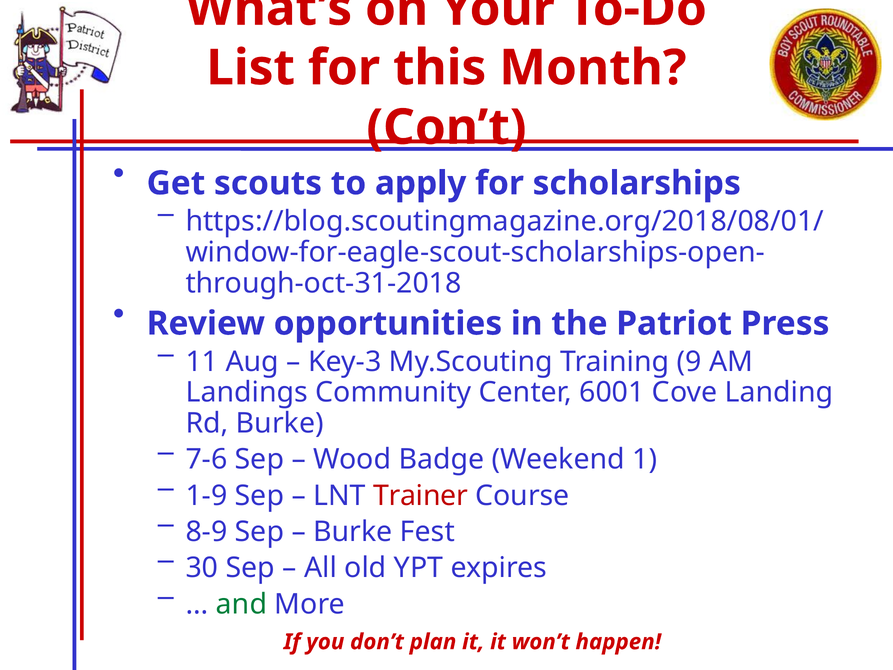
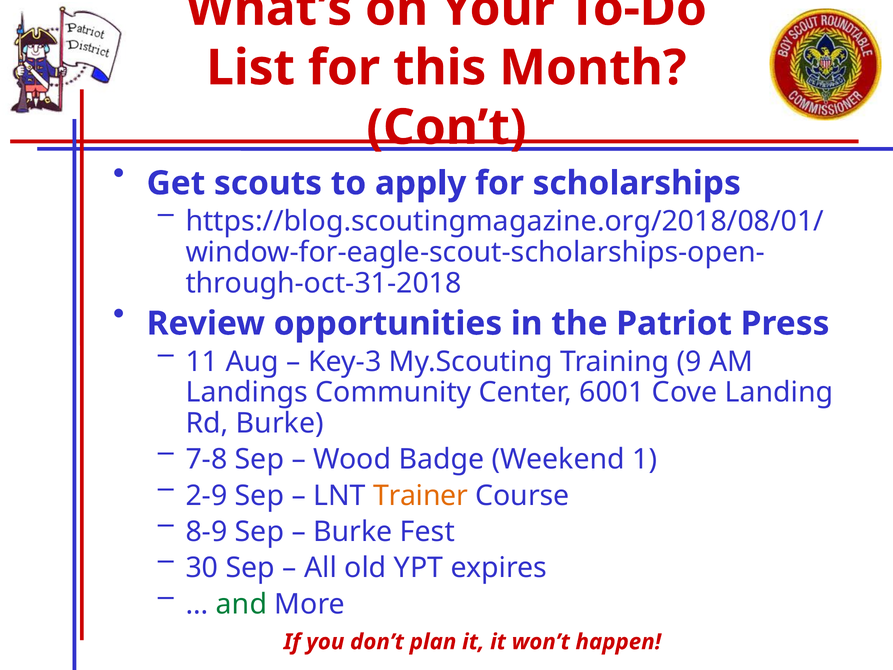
7-6: 7-6 -> 7-8
1-9: 1-9 -> 2-9
Trainer colour: red -> orange
